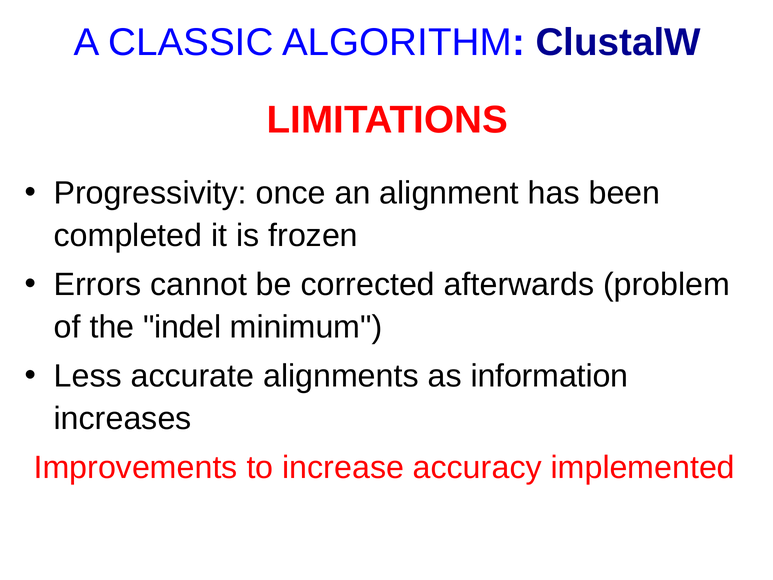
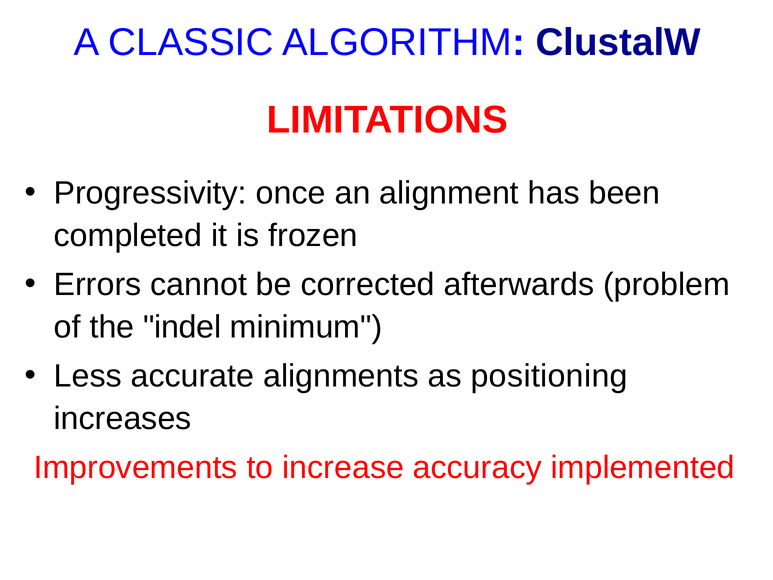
information: information -> positioning
